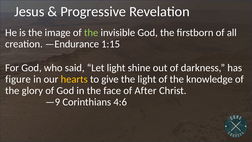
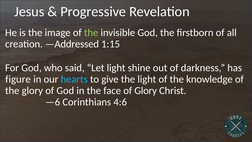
—Endurance: —Endurance -> —Addressed
hearts colour: yellow -> light blue
of After: After -> Glory
—9: —9 -> —6
